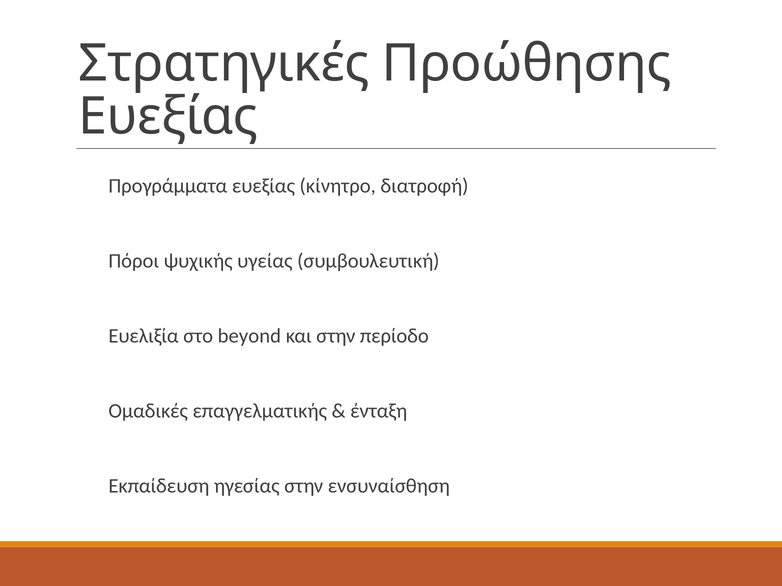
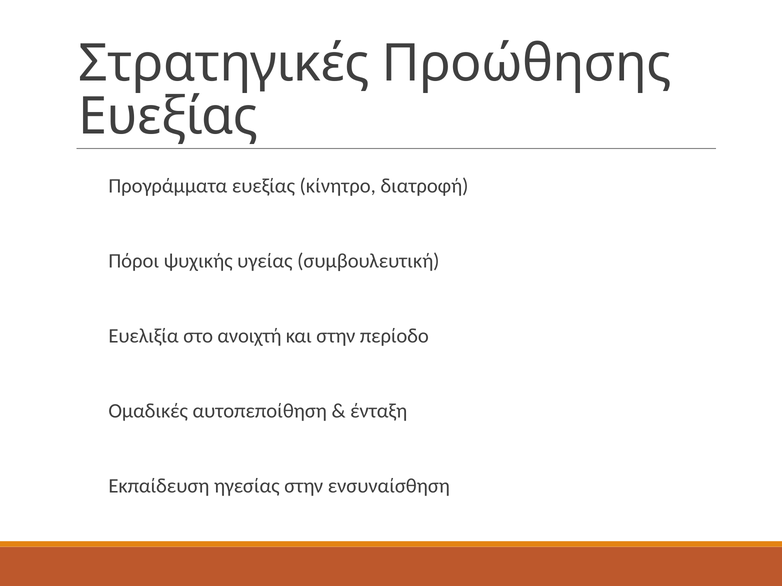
beyond: beyond -> ανοιχτή
επαγγελματικής: επαγγελματικής -> αυτοπεποίθηση
